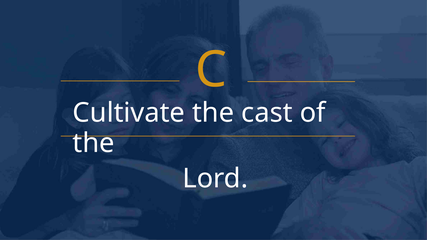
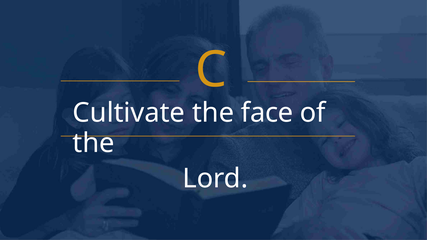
cast: cast -> face
